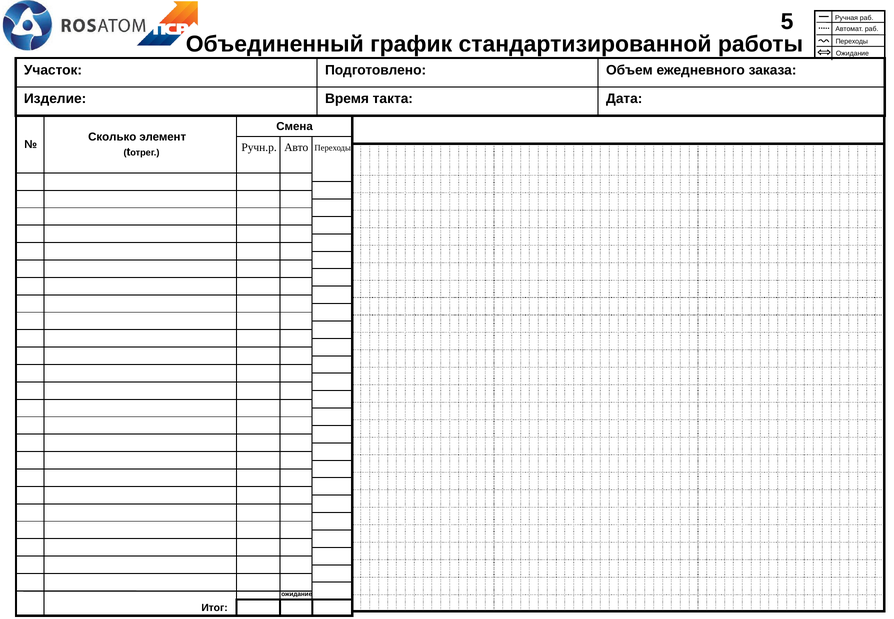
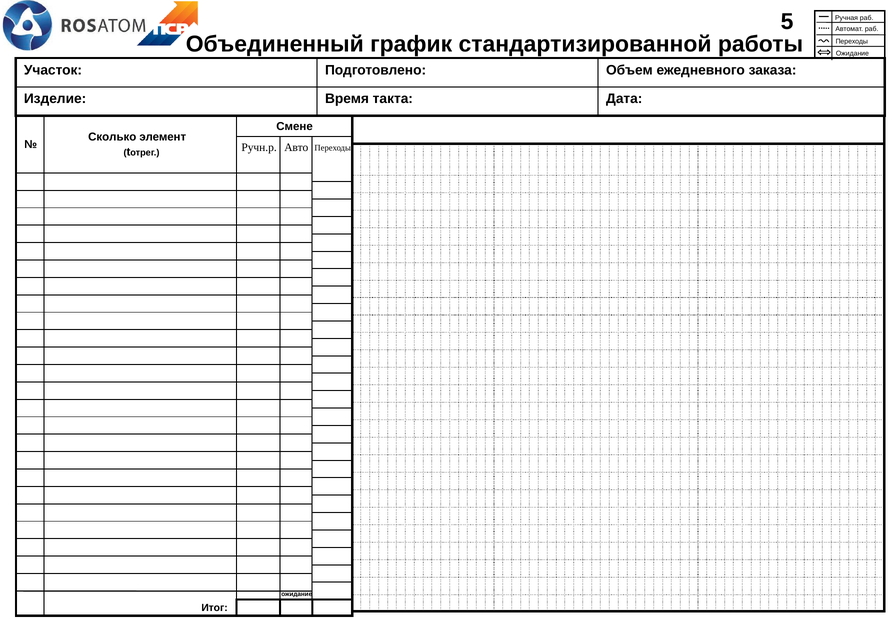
Смена: Смена -> Смене
